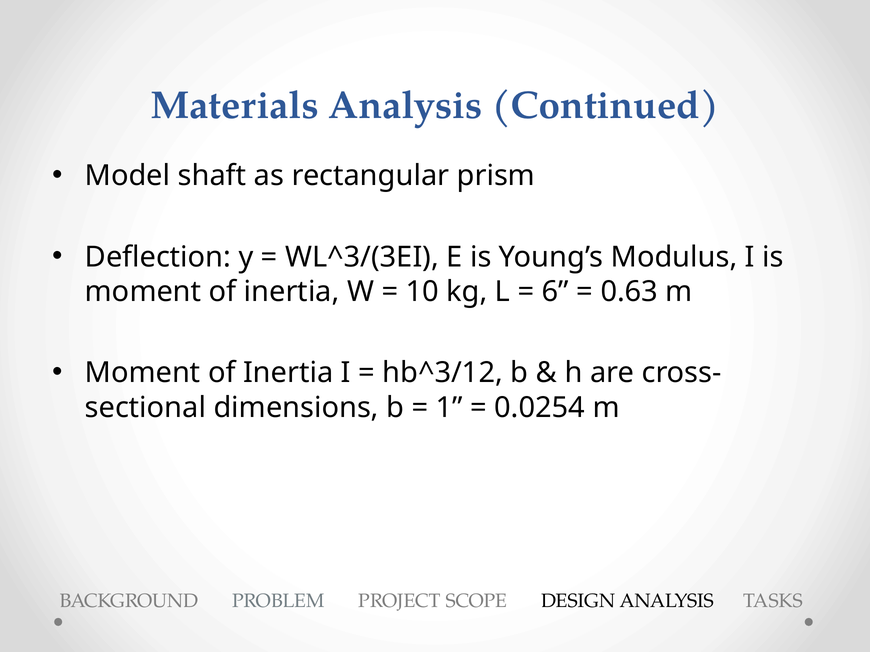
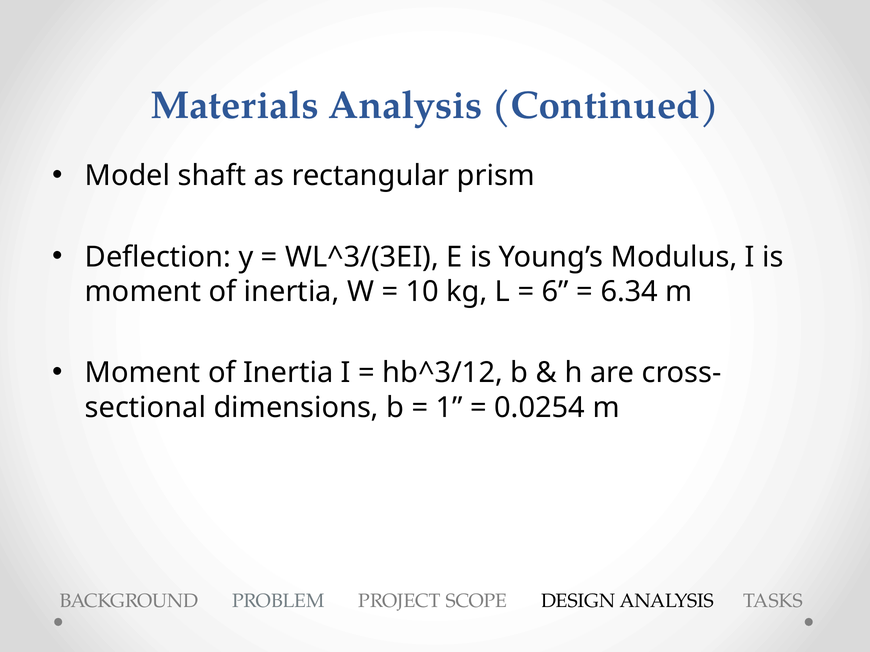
0.63: 0.63 -> 6.34
